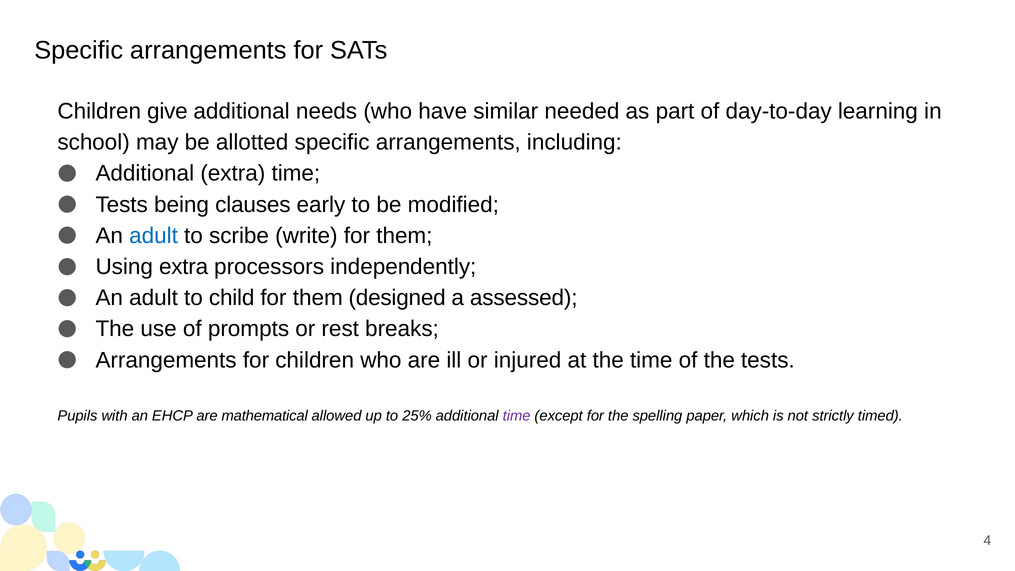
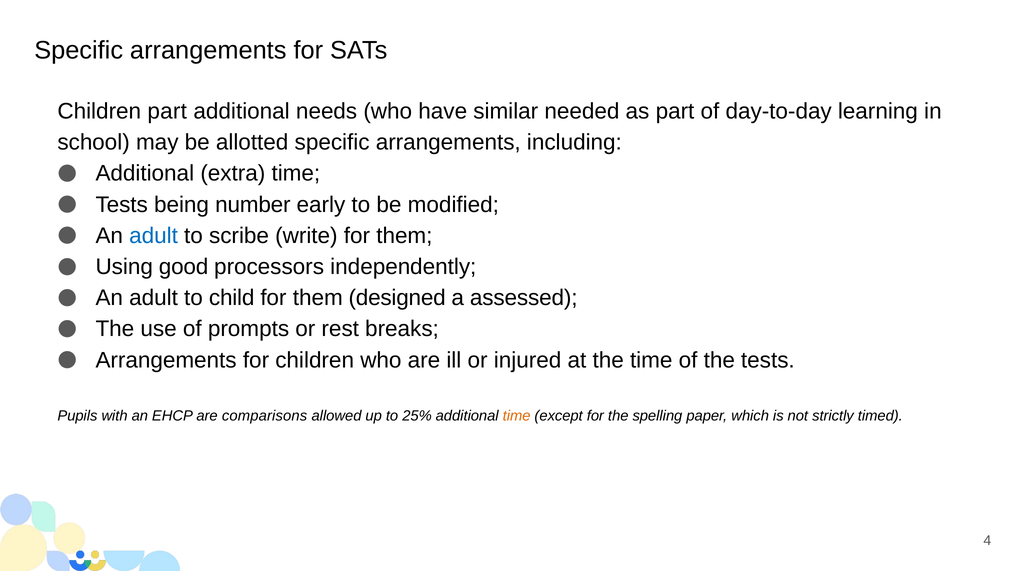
Children give: give -> part
clauses: clauses -> number
Using extra: extra -> good
mathematical: mathematical -> comparisons
time at (517, 416) colour: purple -> orange
